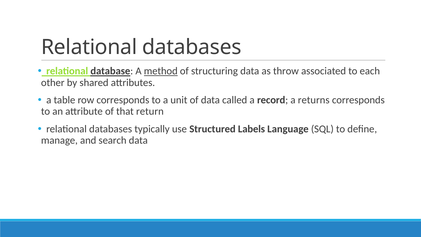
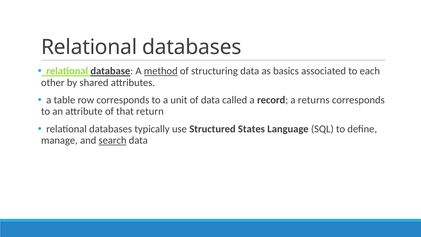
throw: throw -> basics
Labels: Labels -> States
search underline: none -> present
